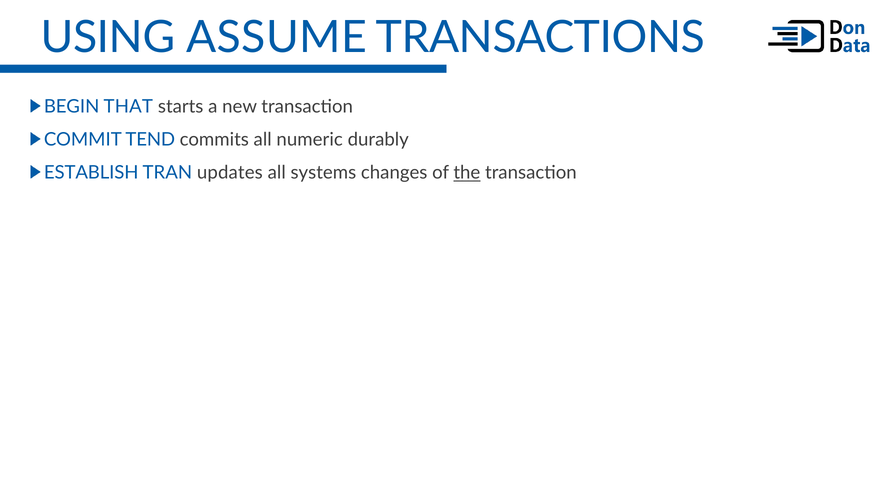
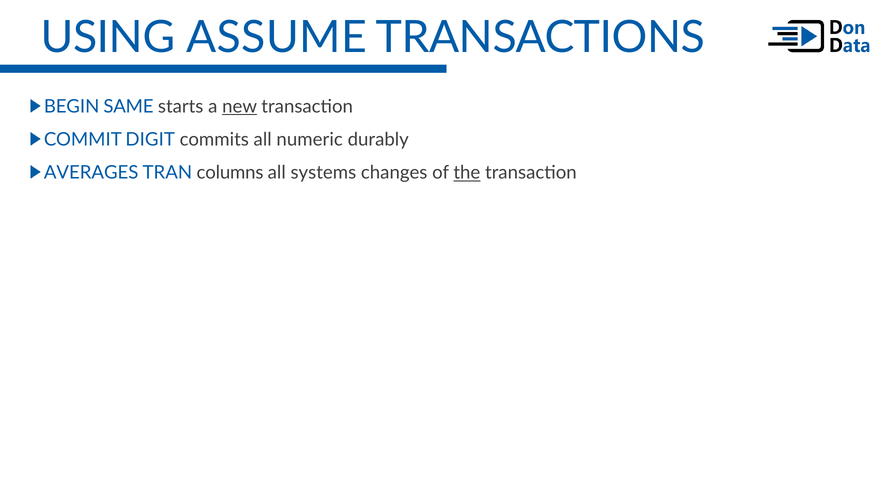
THAT: THAT -> SAME
new underline: none -> present
TEND: TEND -> DIGIT
ESTABLISH: ESTABLISH -> AVERAGES
updates: updates -> columns
